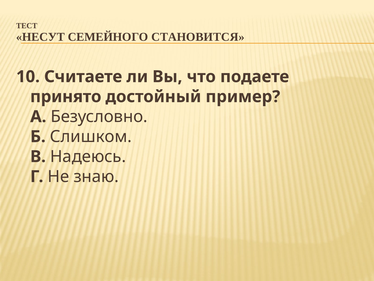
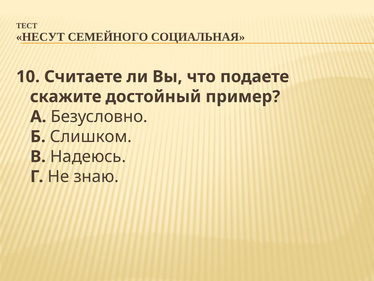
СТАНОВИТСЯ: СТАНОВИТСЯ -> СОЦИАЛЬНАЯ
принято: принято -> скажите
